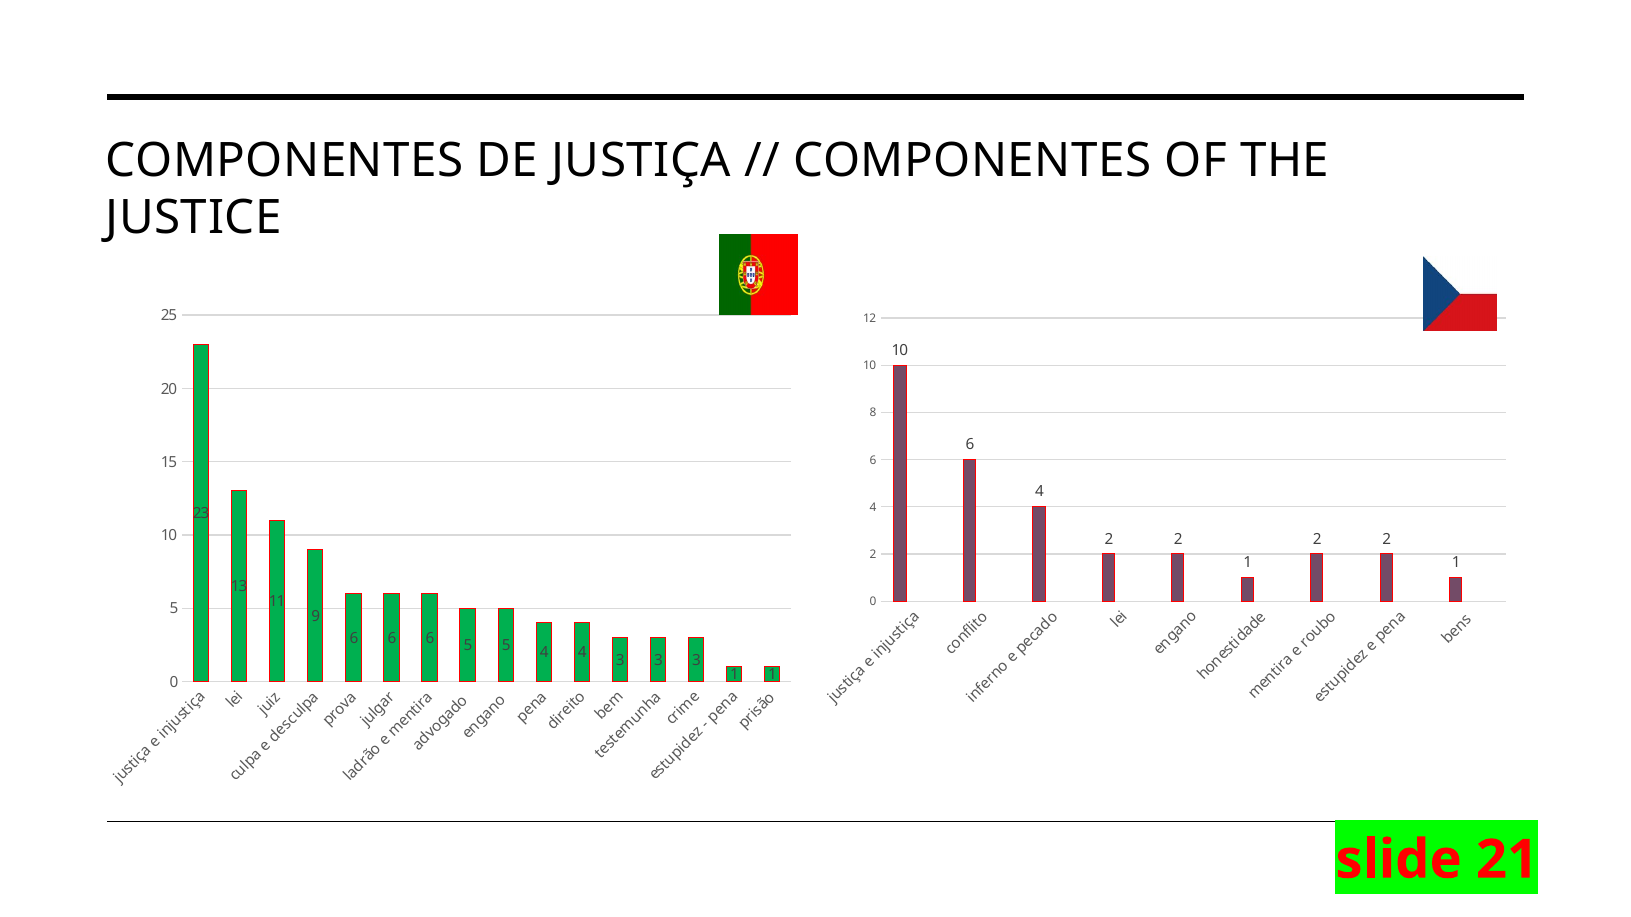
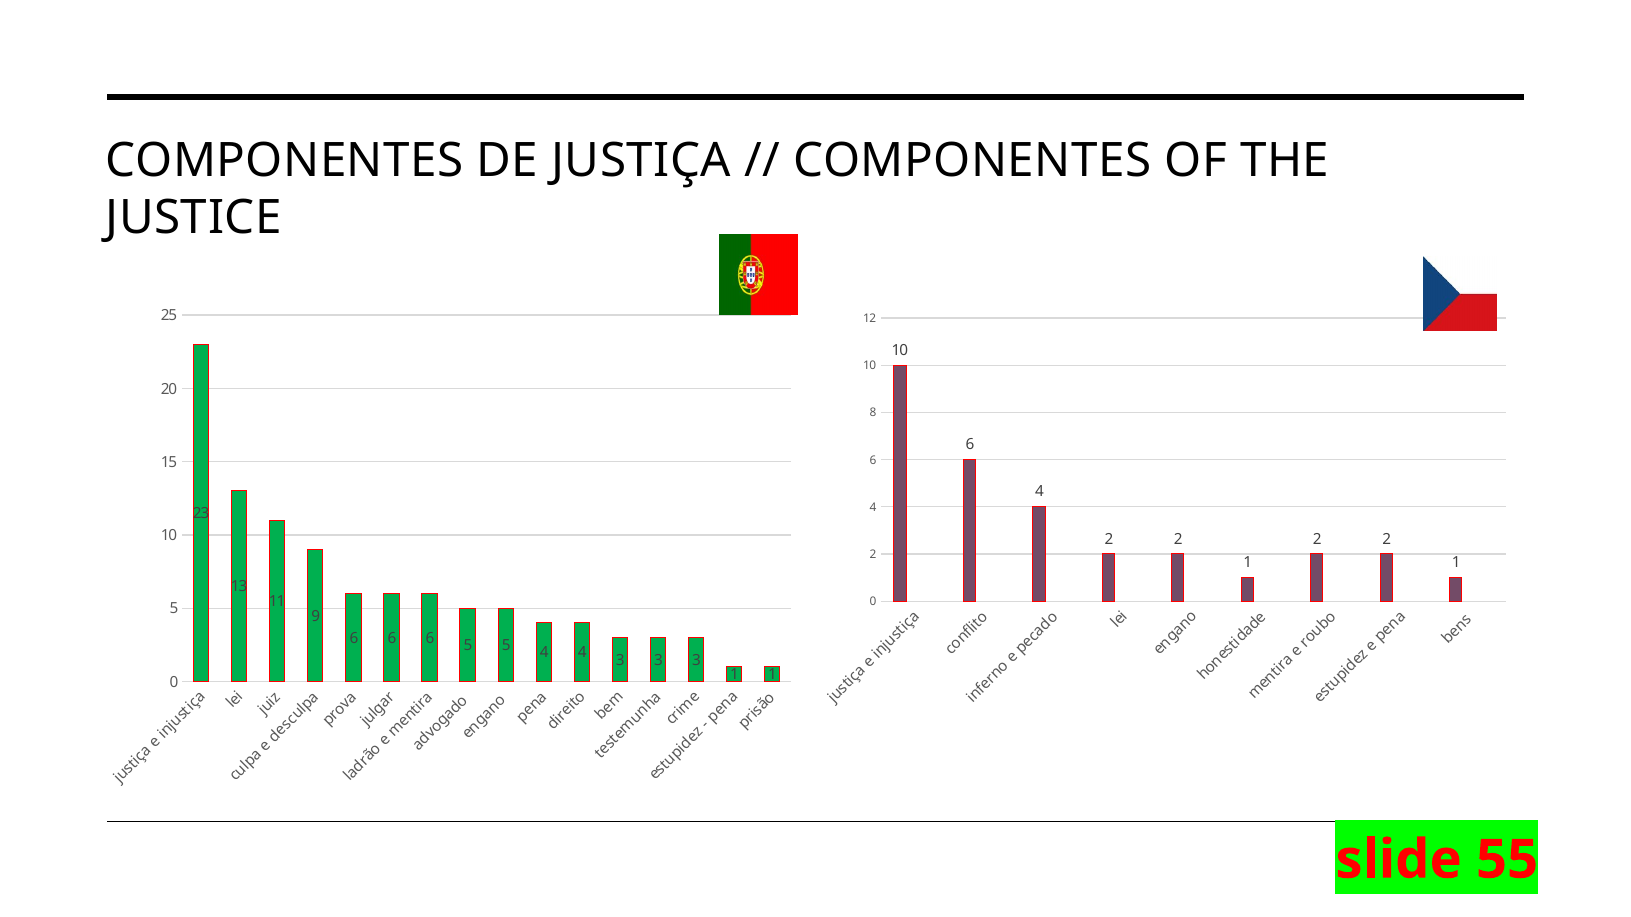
21: 21 -> 55
